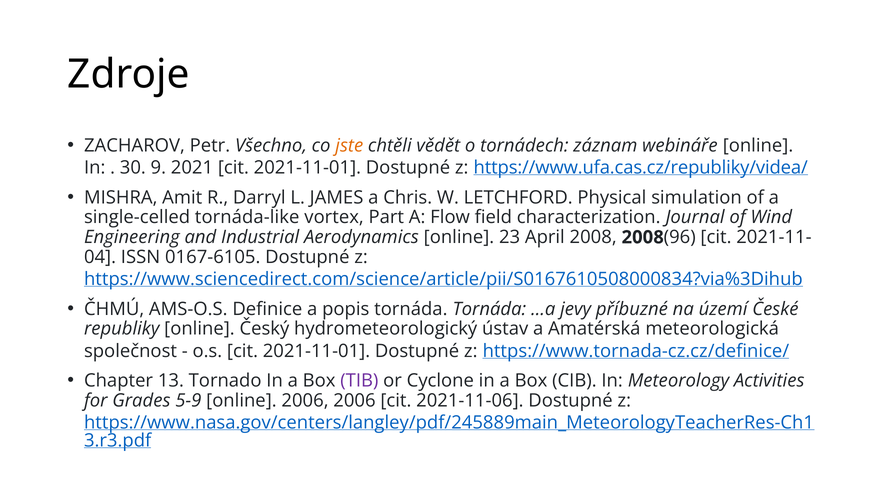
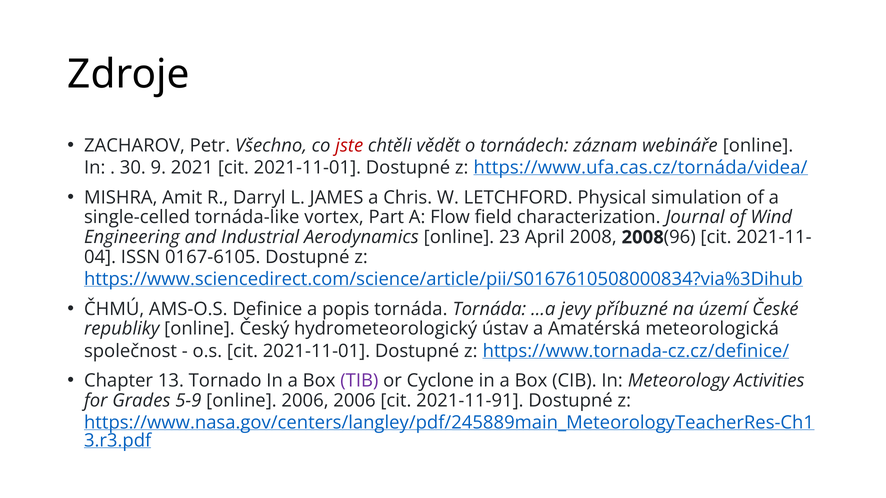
jste colour: orange -> red
https://www.ufa.cas.cz/republiky/videa/: https://www.ufa.cas.cz/republiky/videa/ -> https://www.ufa.cas.cz/tornáda/videa/
2021-11-06: 2021-11-06 -> 2021-11-91
